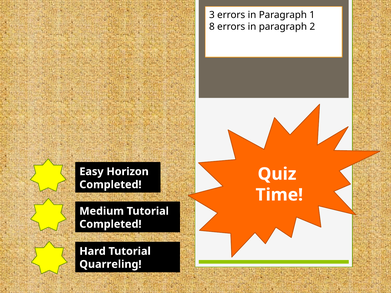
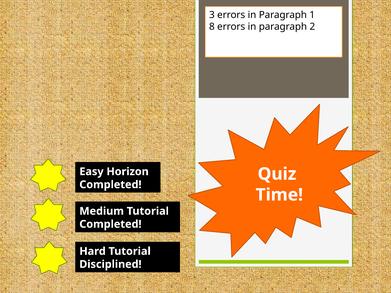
Quarreling: Quarreling -> Disciplined
